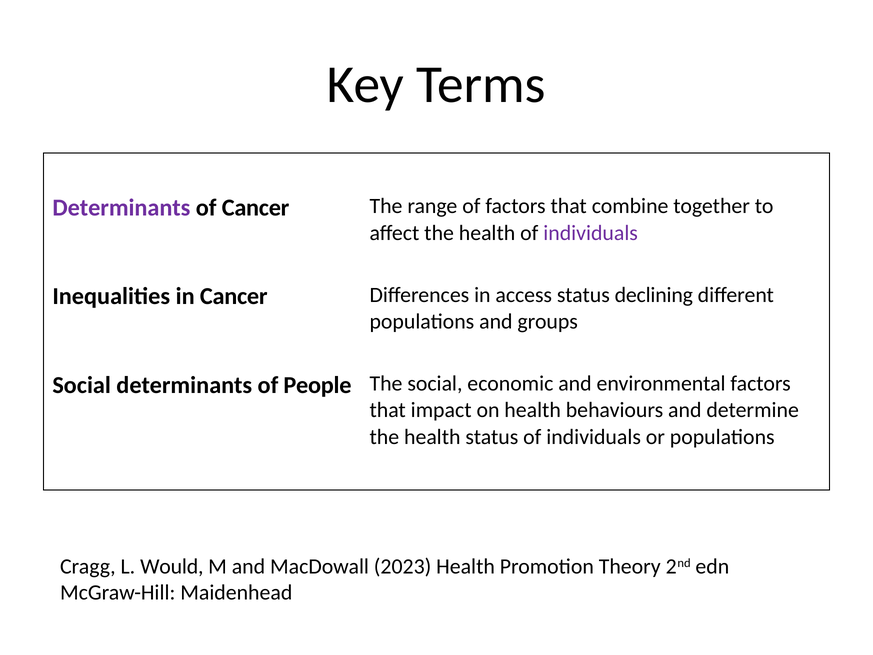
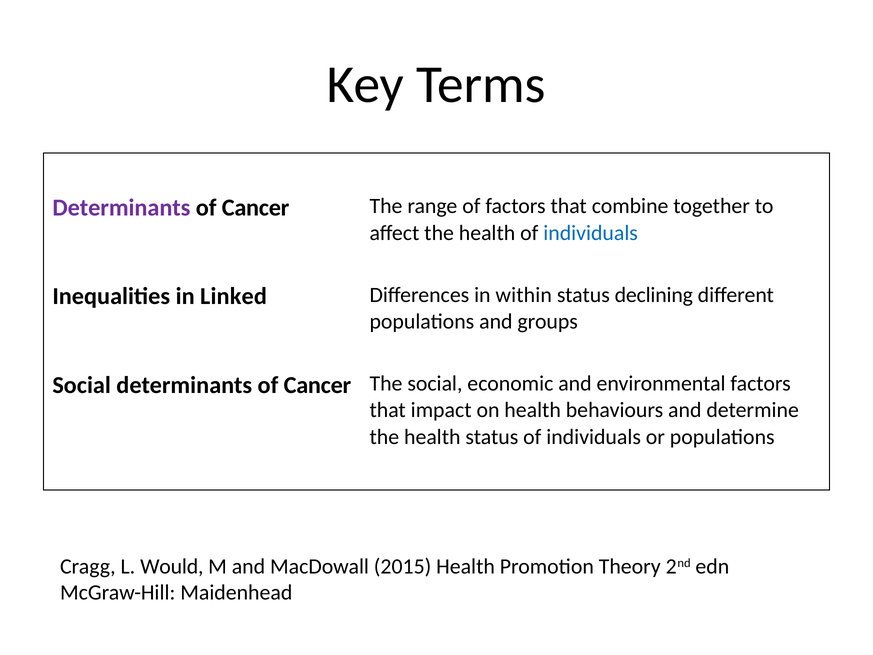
individuals at (591, 233) colour: purple -> blue
in Cancer: Cancer -> Linked
access: access -> within
Social determinants of People: People -> Cancer
2023: 2023 -> 2015
